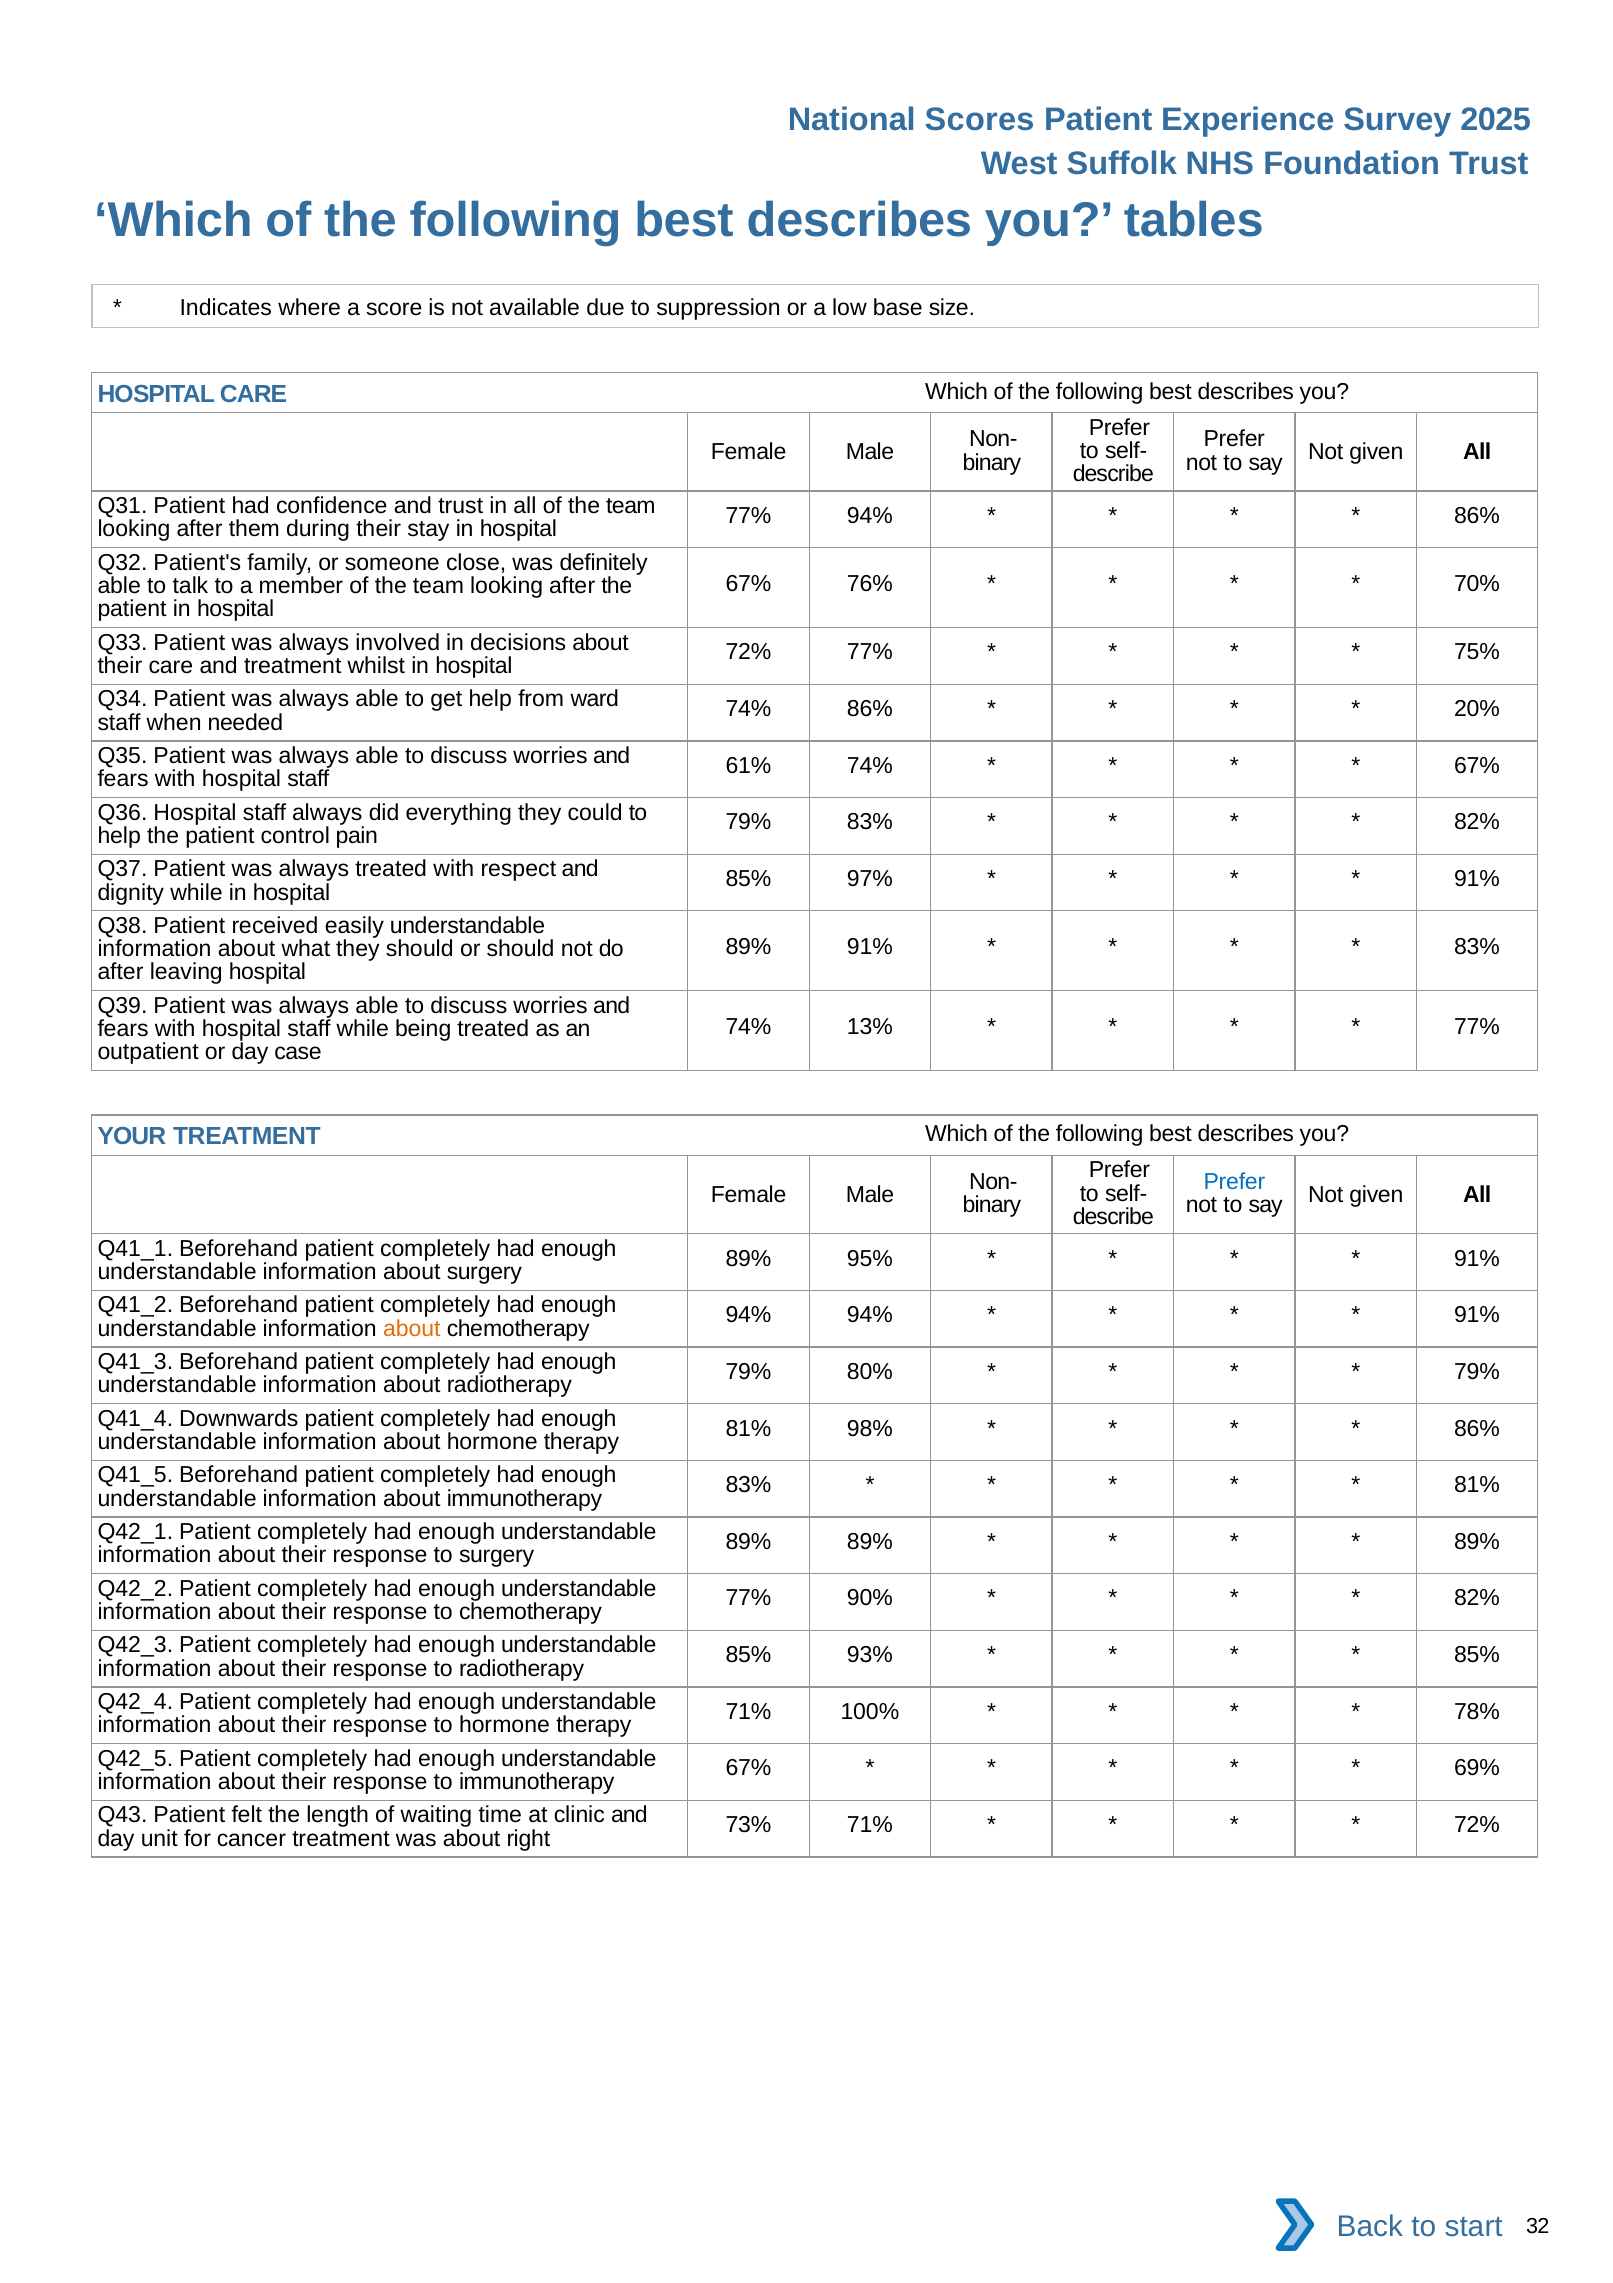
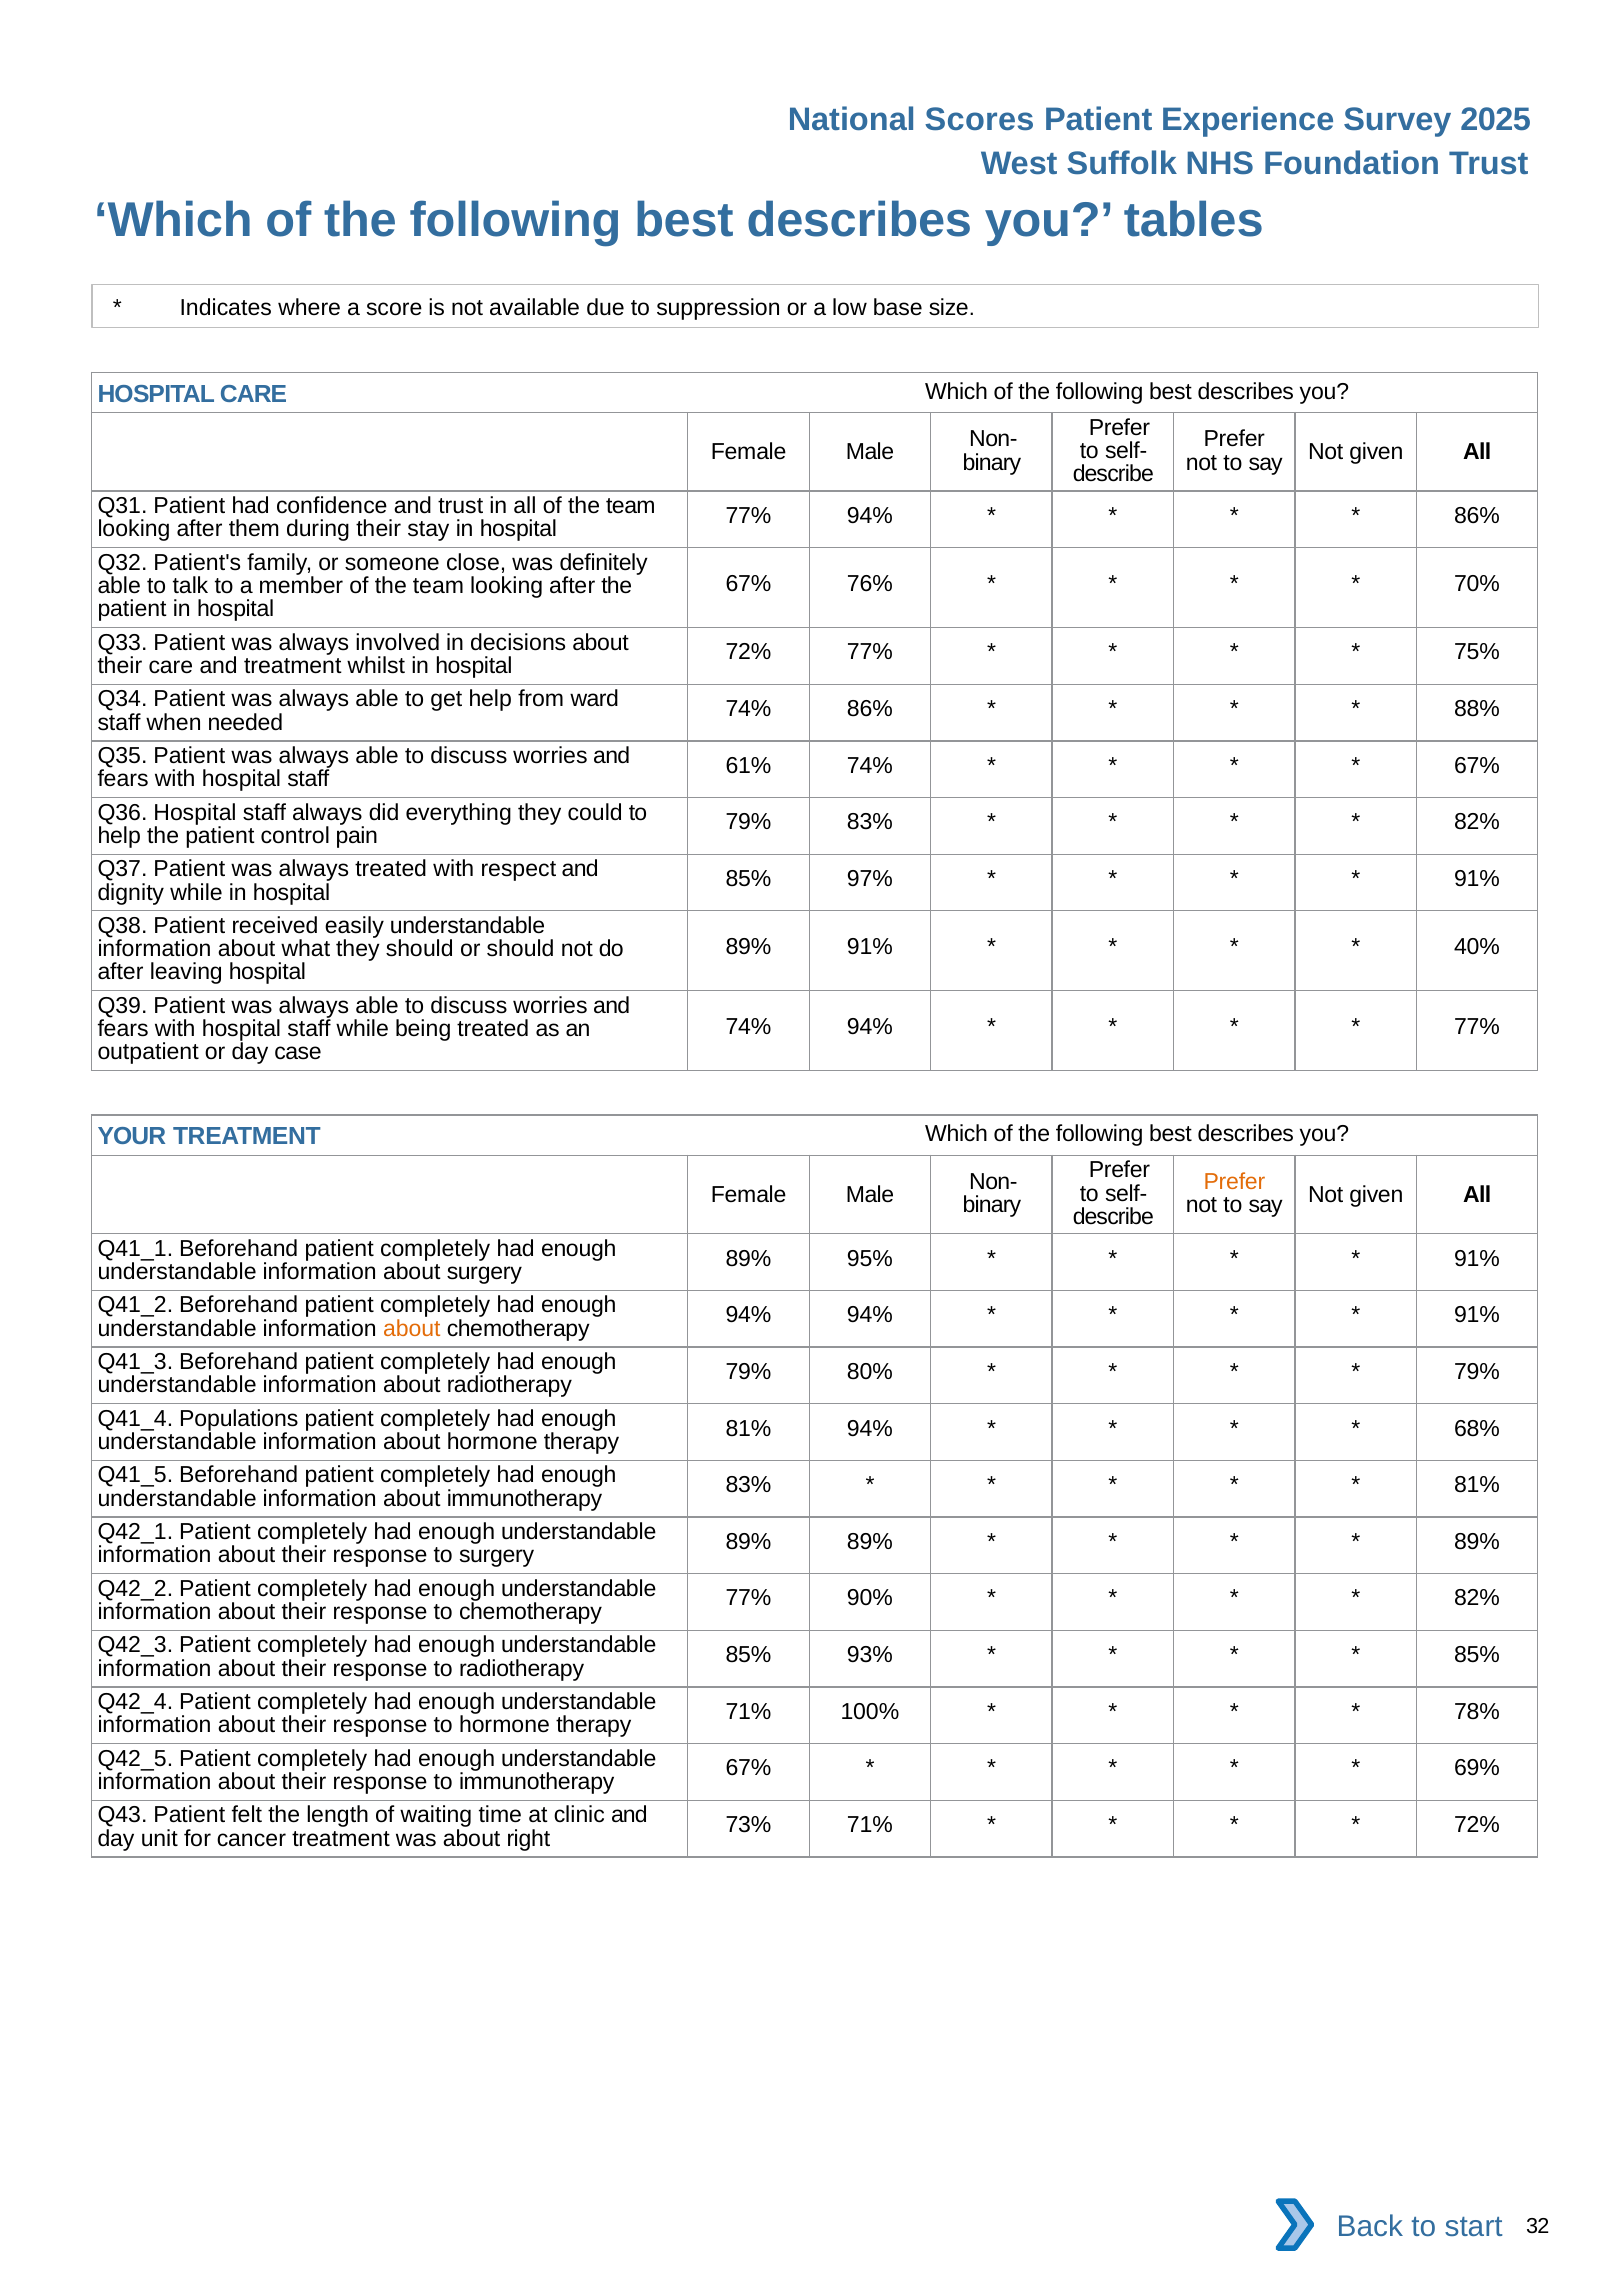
20%: 20% -> 88%
83% at (1477, 947): 83% -> 40%
74% 13%: 13% -> 94%
Prefer at (1234, 1182) colour: blue -> orange
Downwards: Downwards -> Populations
81% 98%: 98% -> 94%
86% at (1477, 1428): 86% -> 68%
